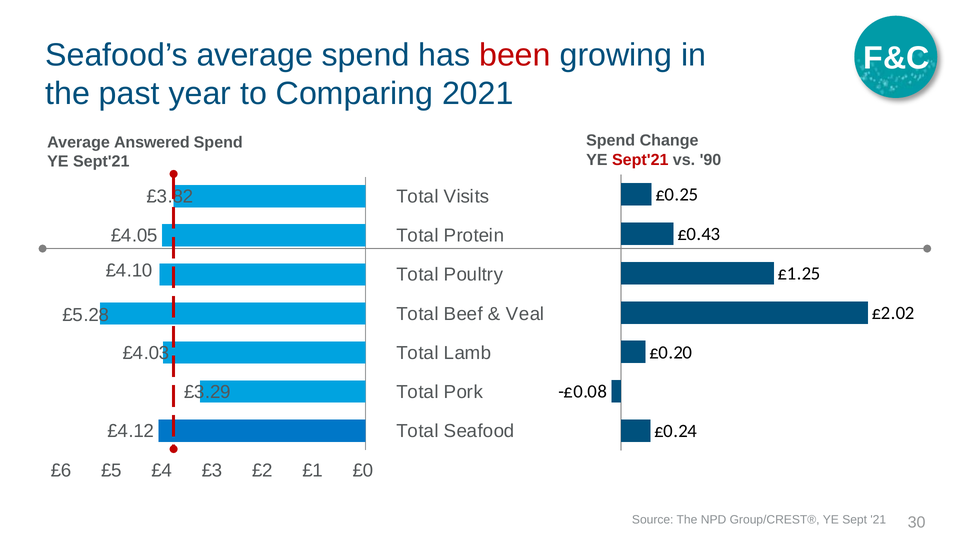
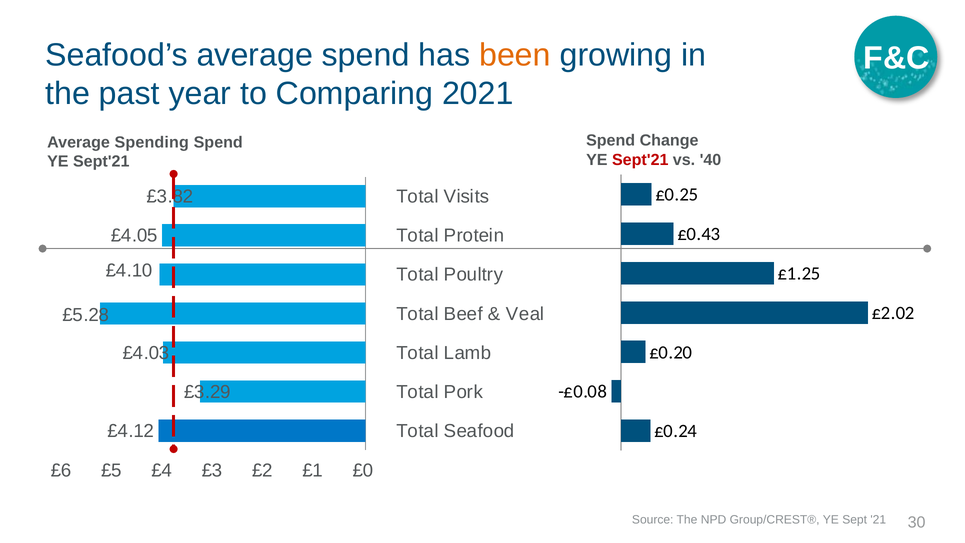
been colour: red -> orange
Answered: Answered -> Spending
90: 90 -> 40
